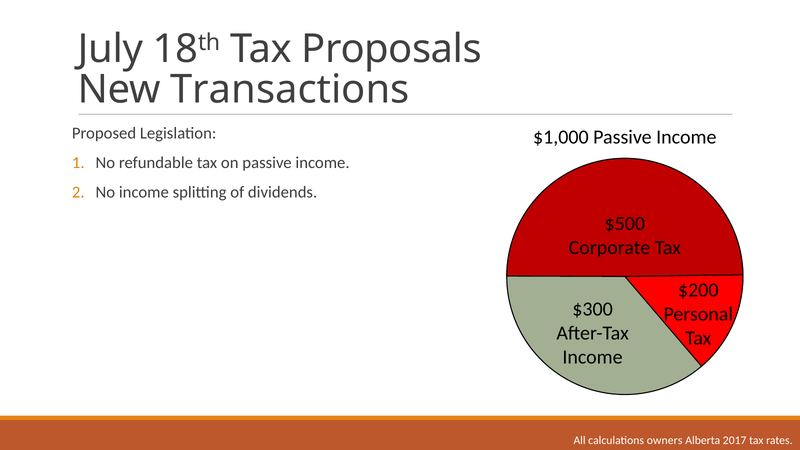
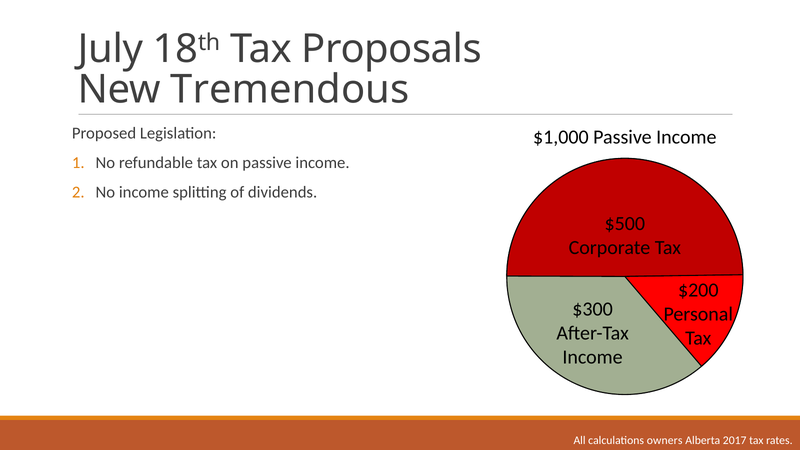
Transactions: Transactions -> Tremendous
